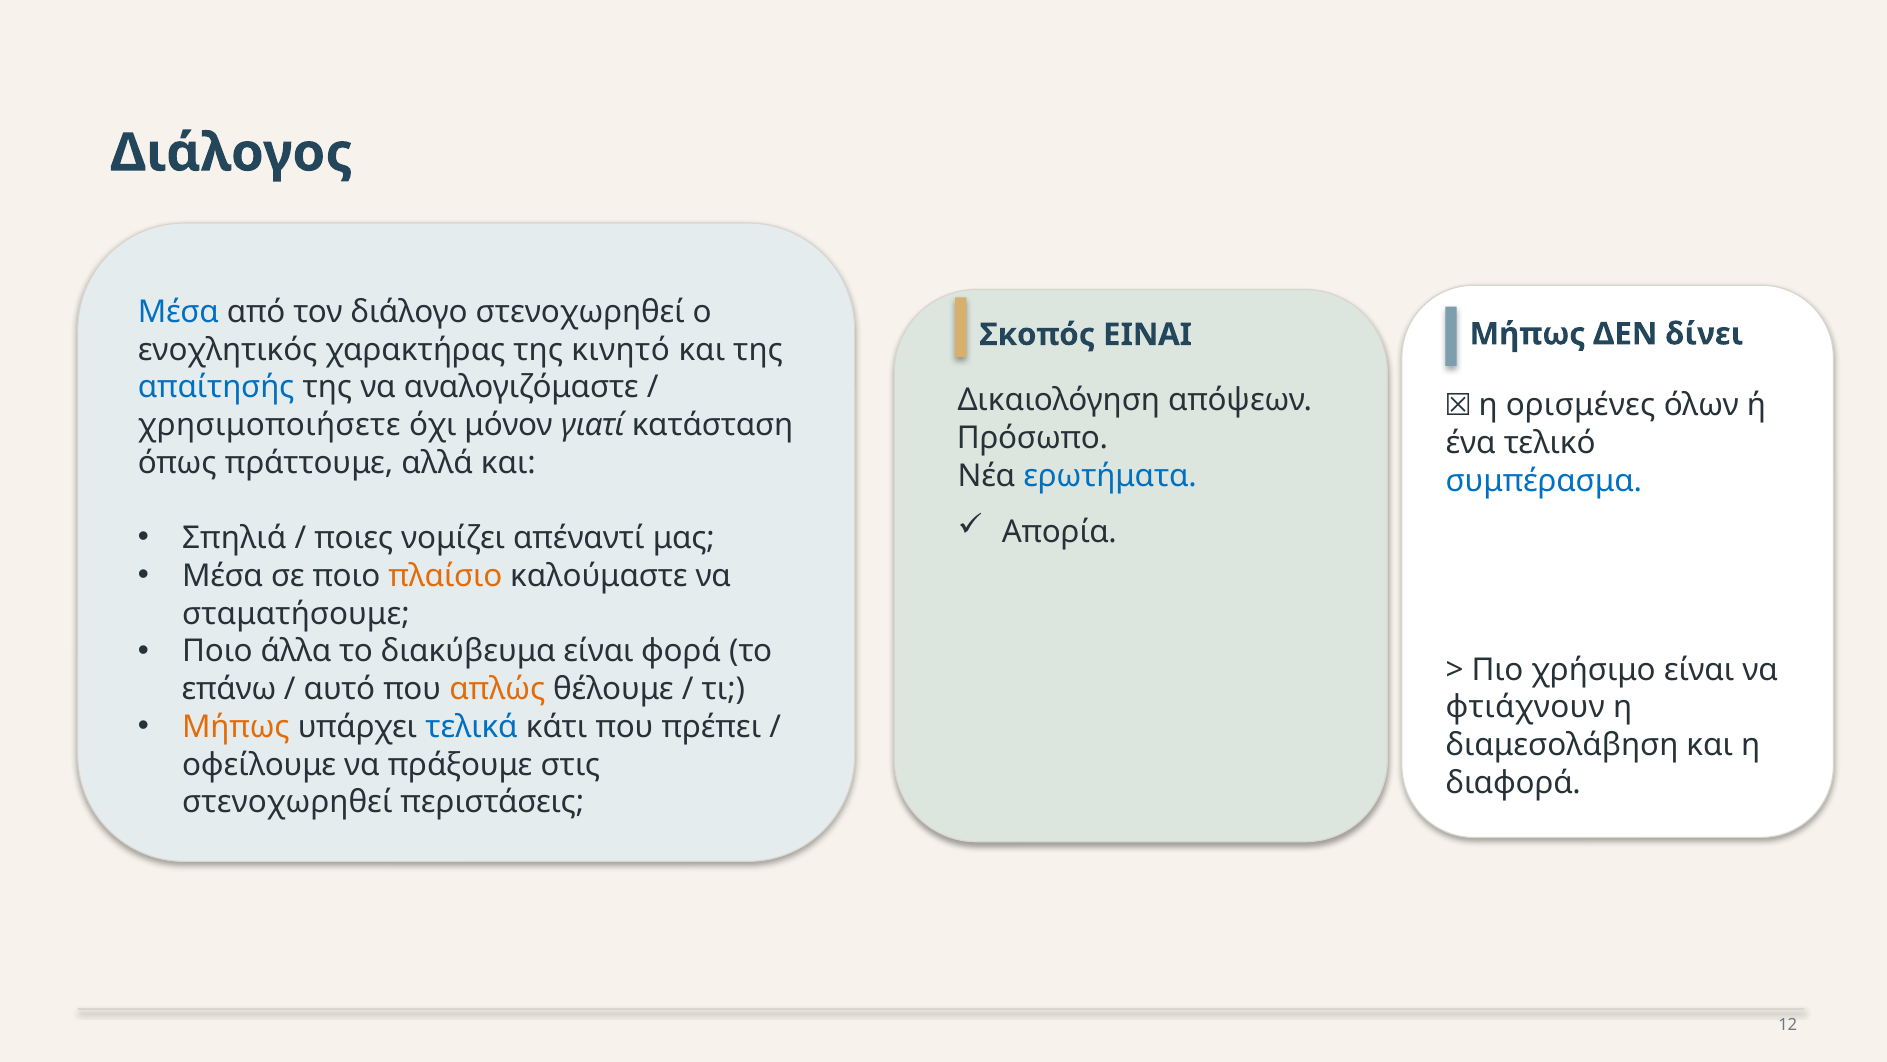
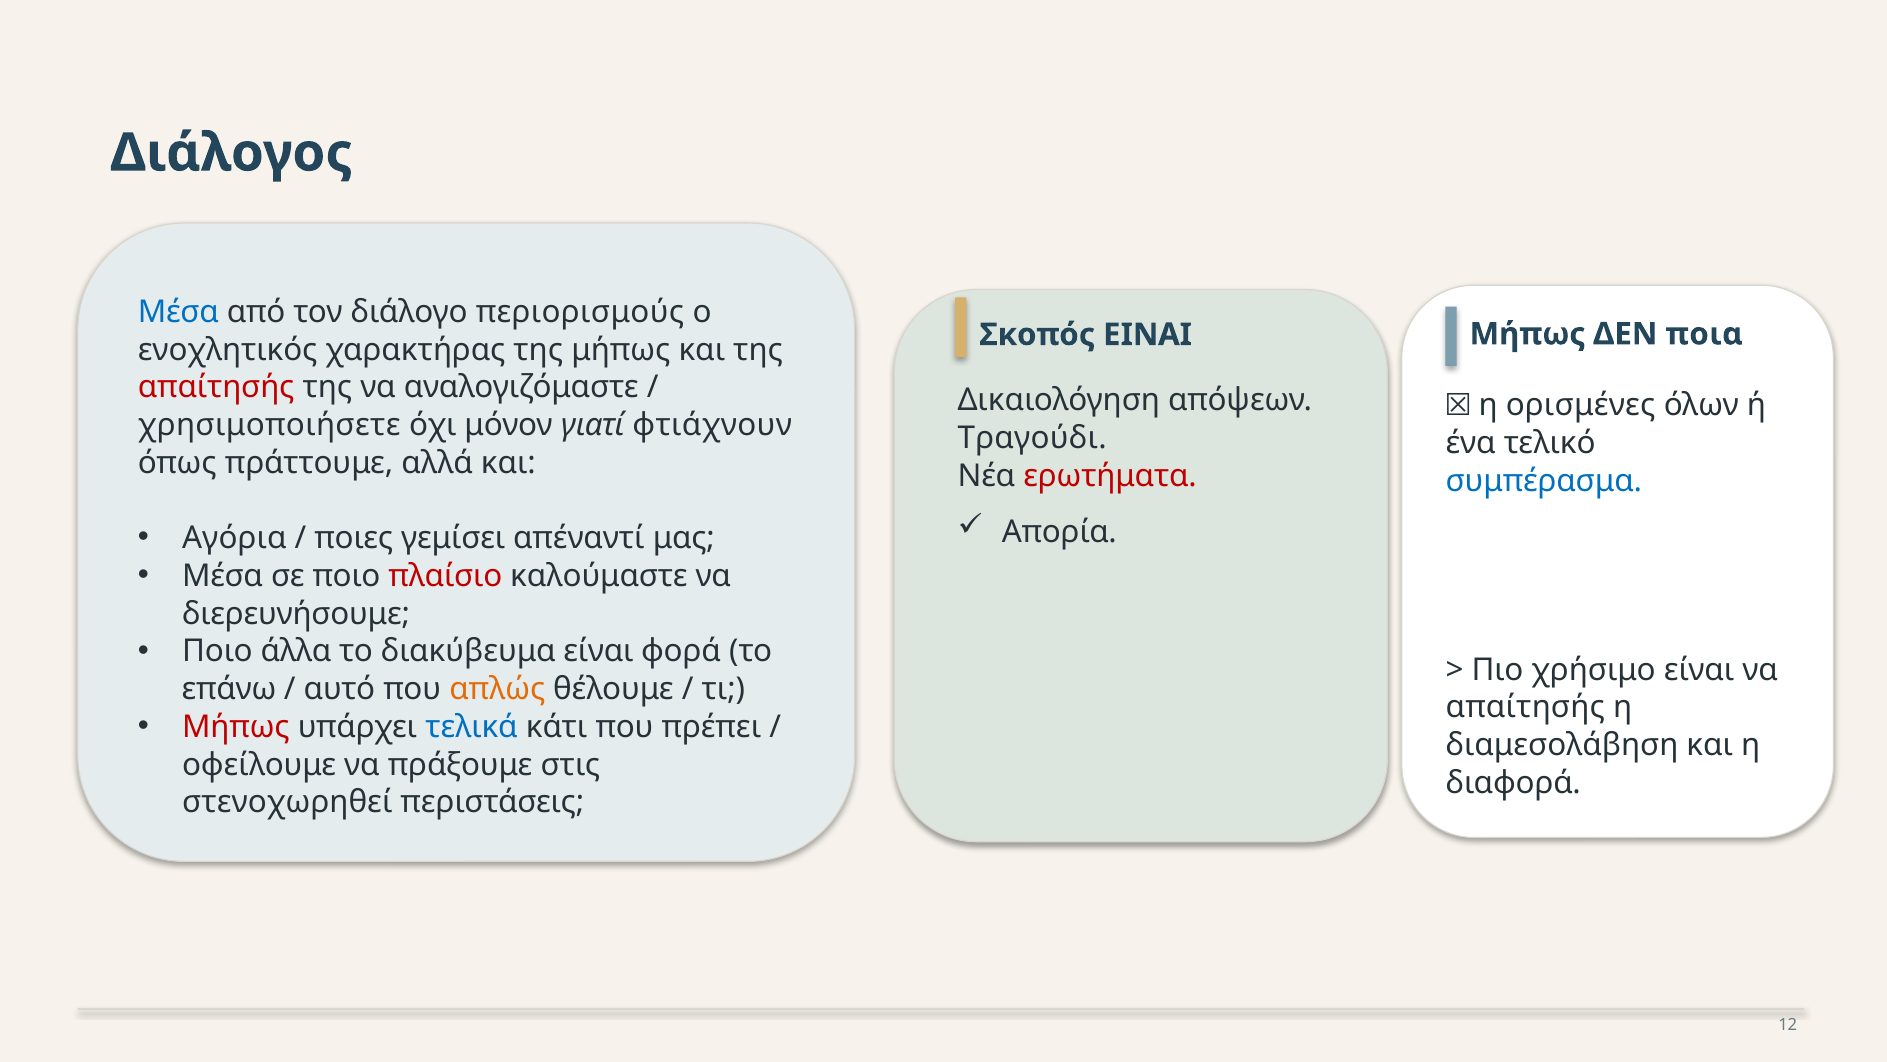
διάλογο στενοχωρηθεί: στενοχωρηθεί -> περιορισμούς
δίνει: δίνει -> ποια
της κινητό: κινητό -> μήπως
απαίτησής at (216, 387) colour: blue -> red
κατάσταση: κατάσταση -> φτιάχνουν
Πρόσωπο: Πρόσωπο -> Τραγούδι
ερωτήματα colour: blue -> red
Σπηλιά: Σπηλιά -> Αγόρια
νομίζει: νομίζει -> γεμίσει
πλαίσιο colour: orange -> red
σταματήσουμε: σταματήσουμε -> διερευνήσουμε
φτιάχνουν at (1525, 707): φτιάχνουν -> απαίτησής
Μήπως at (236, 727) colour: orange -> red
